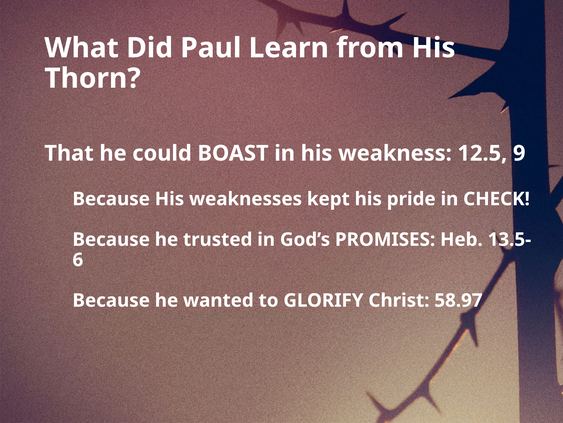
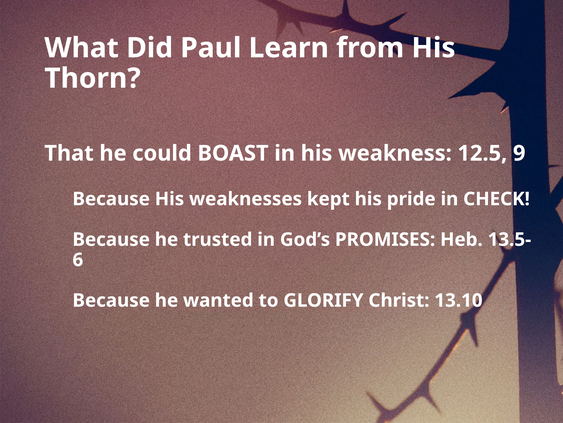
58.97: 58.97 -> 13.10
